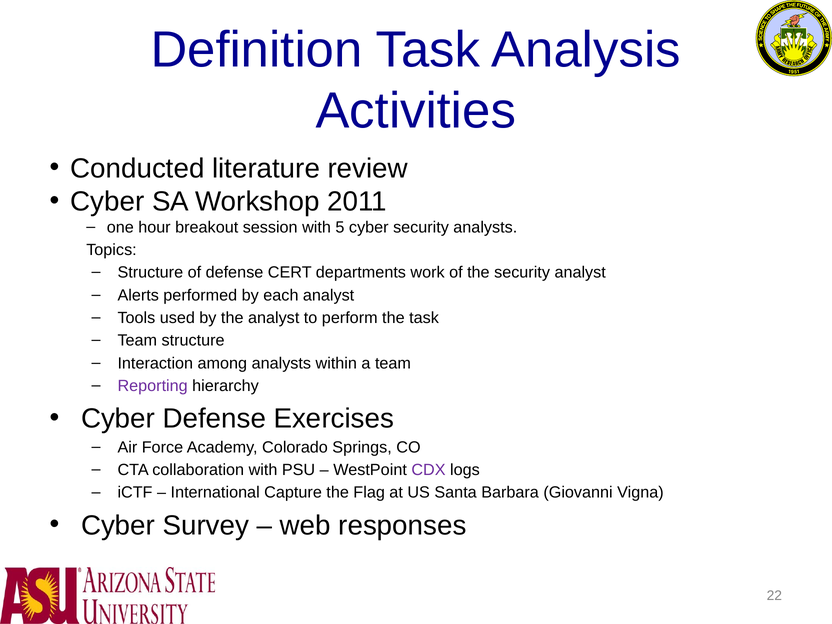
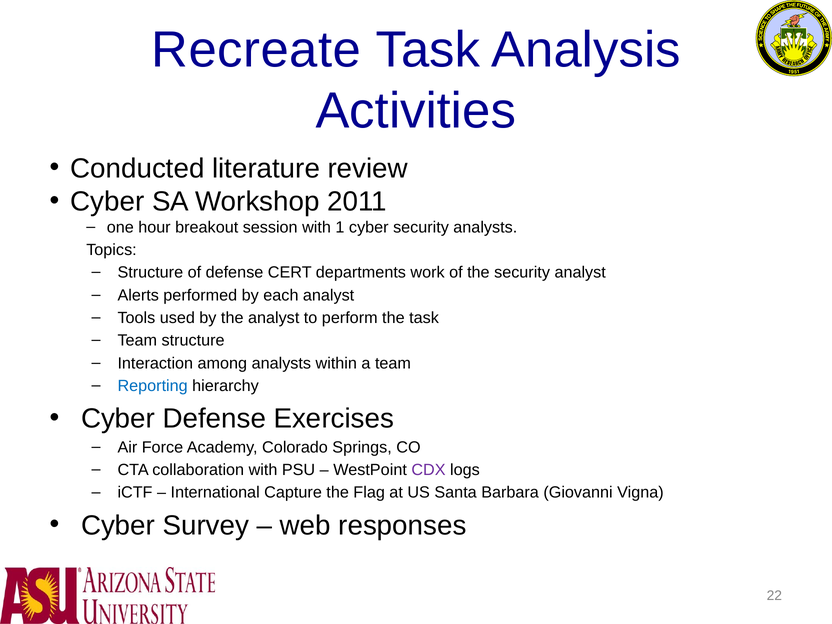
Definition: Definition -> Recreate
5: 5 -> 1
Reporting colour: purple -> blue
